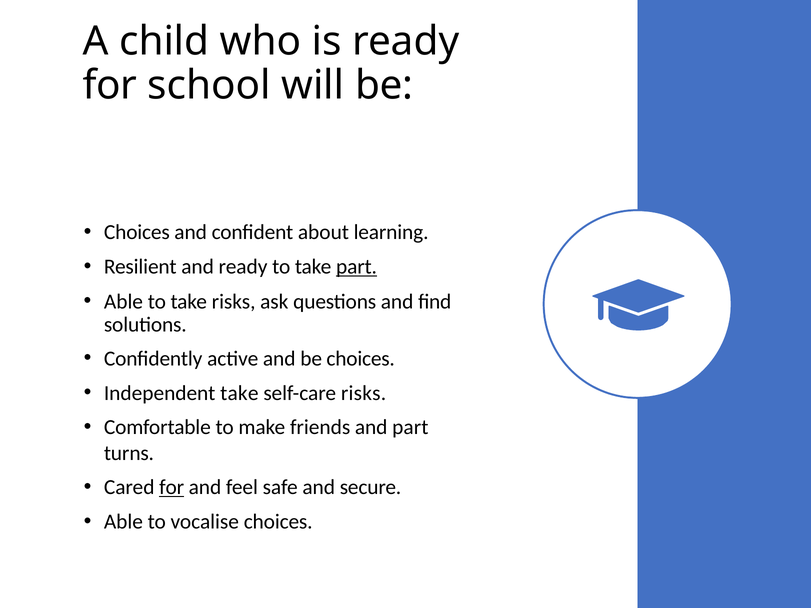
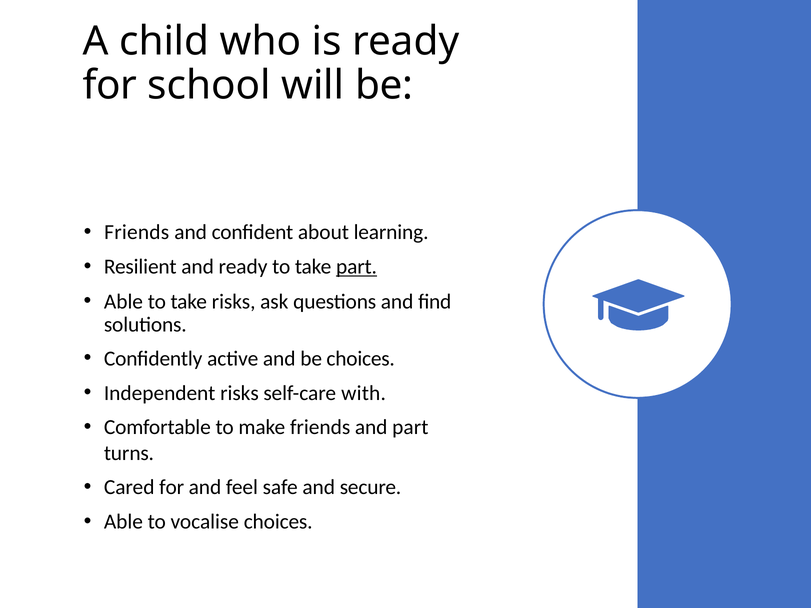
Choices at (137, 233): Choices -> Friends
Independent take: take -> risks
self-care risks: risks -> with
for at (172, 488) underline: present -> none
